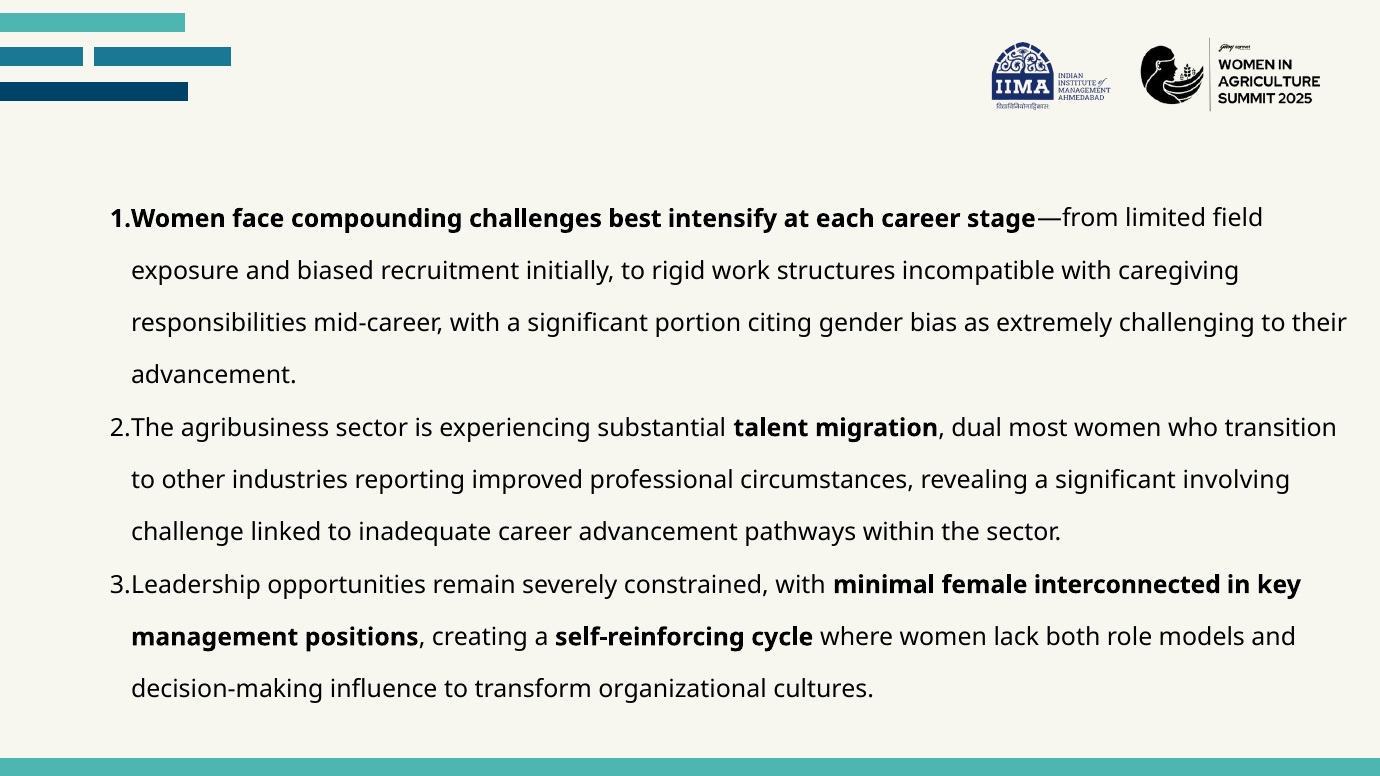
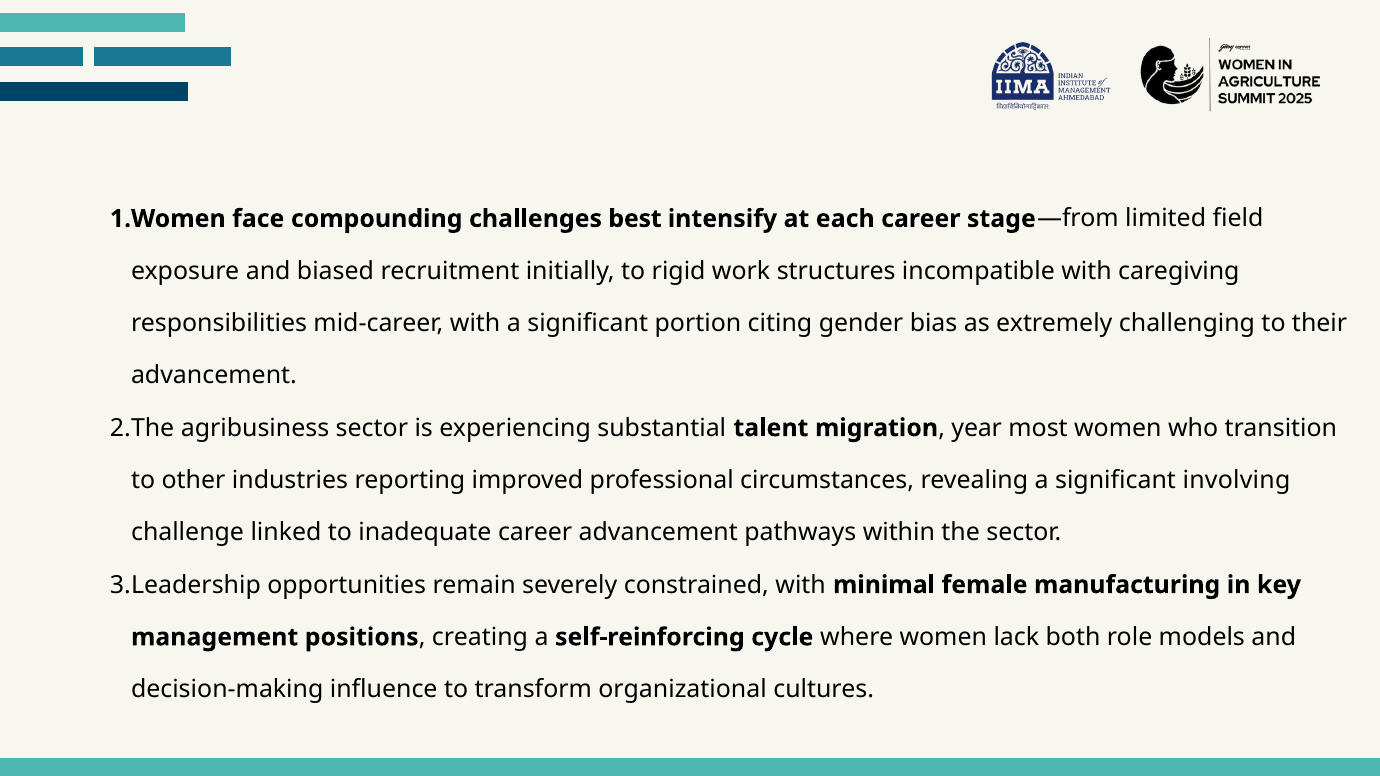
dual: dual -> year
interconnected: interconnected -> manufacturing
